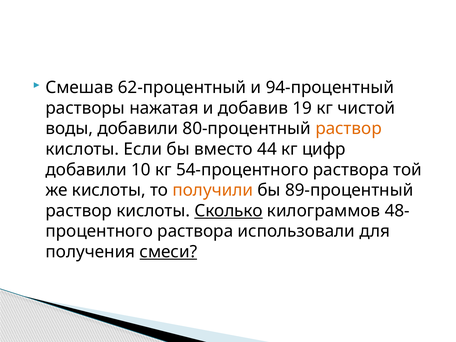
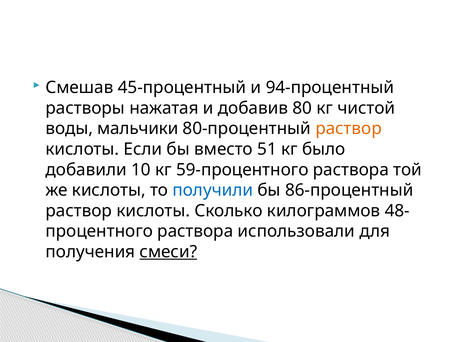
62-процентный: 62-процентный -> 45-процентный
19: 19 -> 80
воды добавили: добавили -> мальчики
44: 44 -> 51
цифр: цифр -> было
54-процентного: 54-процентного -> 59-процентного
получили colour: orange -> blue
89-процентный: 89-процентный -> 86-процентный
Сколько underline: present -> none
